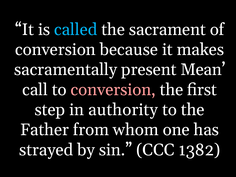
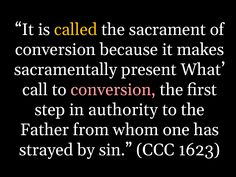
called colour: light blue -> yellow
Mean: Mean -> What
1382: 1382 -> 1623
